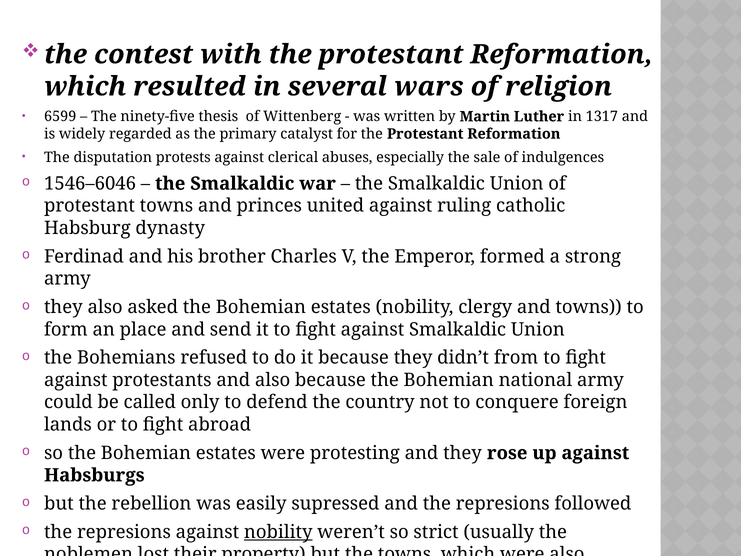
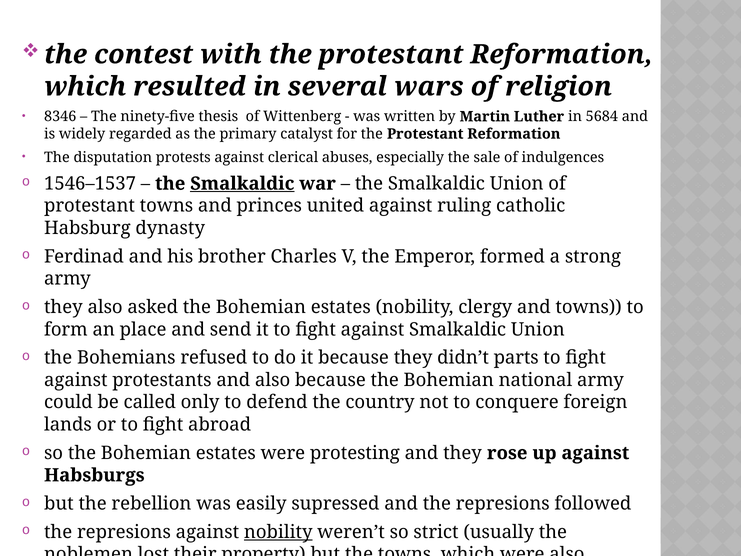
6599: 6599 -> 8346
1317: 1317 -> 5684
1546–6046: 1546–6046 -> 1546–1537
Smalkaldic at (242, 184) underline: none -> present
didn’t from: from -> parts
